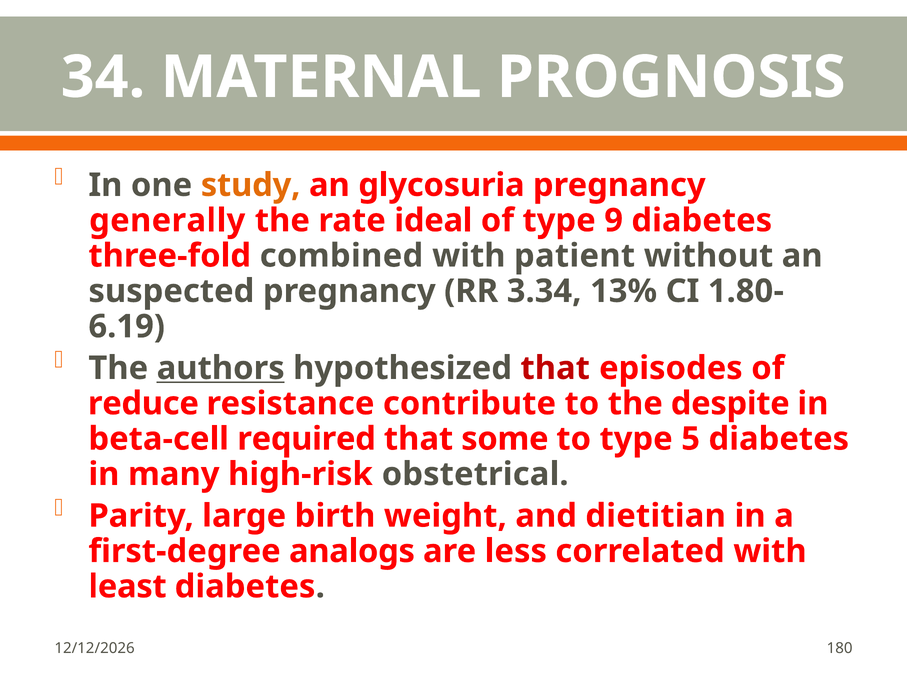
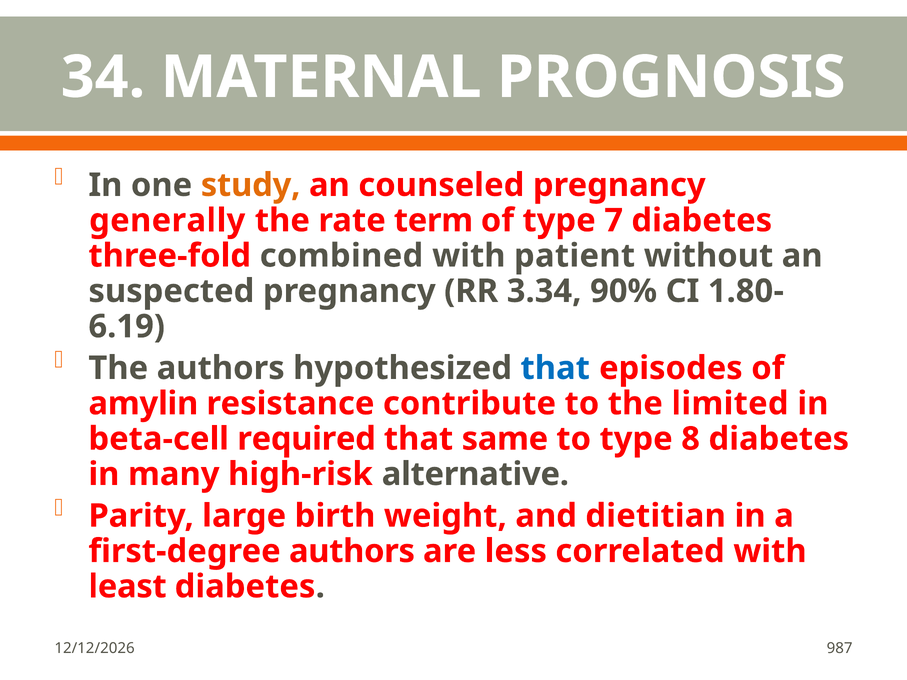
glycosuria: glycosuria -> counseled
ideal: ideal -> term
9: 9 -> 7
13%: 13% -> 90%
authors at (221, 368) underline: present -> none
that at (555, 368) colour: red -> blue
reduce: reduce -> amylin
despite: despite -> limited
some: some -> same
5: 5 -> 8
obstetrical: obstetrical -> alternative
first-degree analogs: analogs -> authors
180: 180 -> 987
